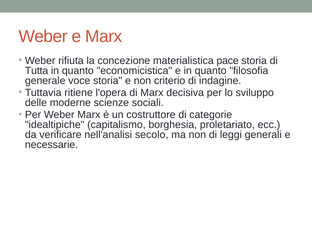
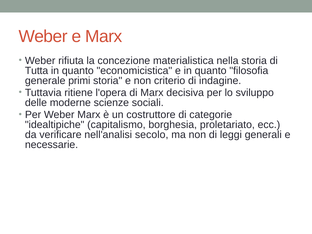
pace: pace -> nella
voce: voce -> primi
